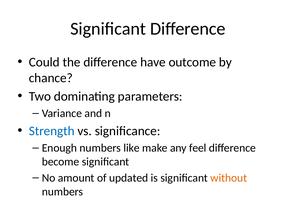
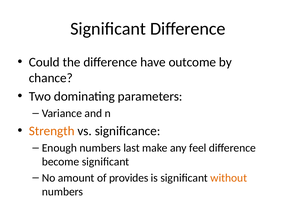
Strength colour: blue -> orange
like: like -> last
updated: updated -> provides
